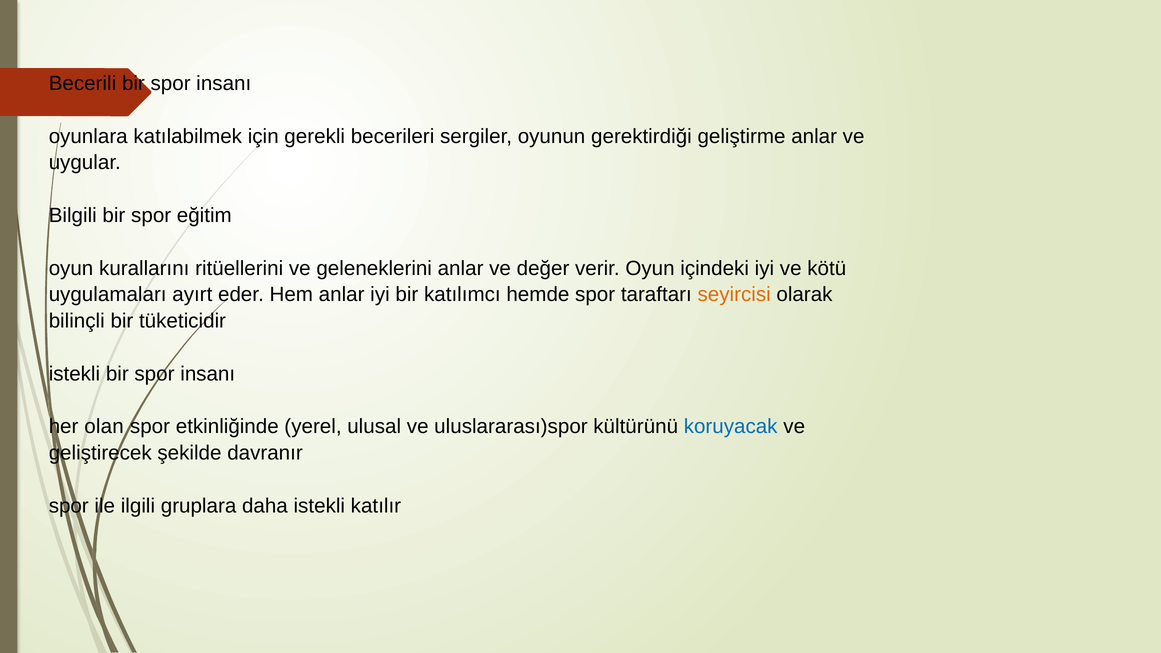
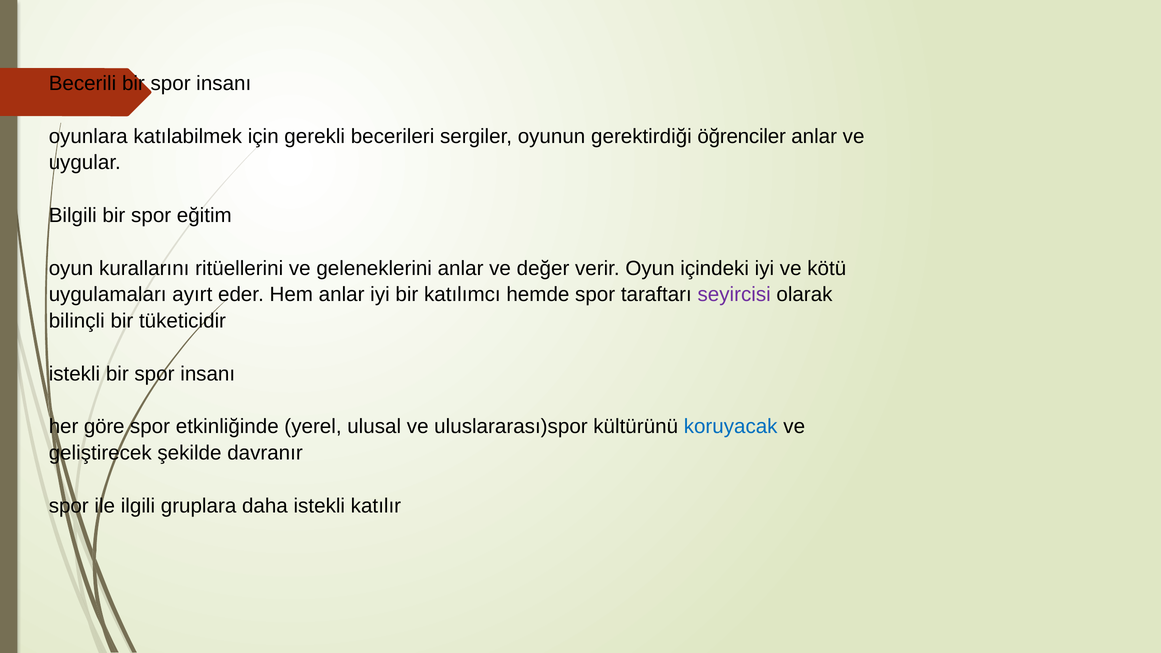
geliştirme: geliştirme -> öğrenciler
seyircisi colour: orange -> purple
olan: olan -> göre
